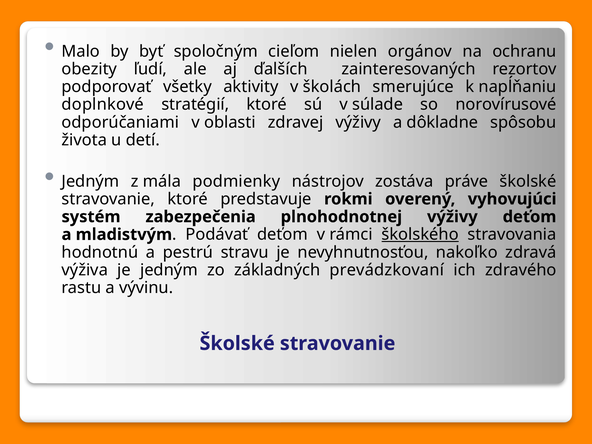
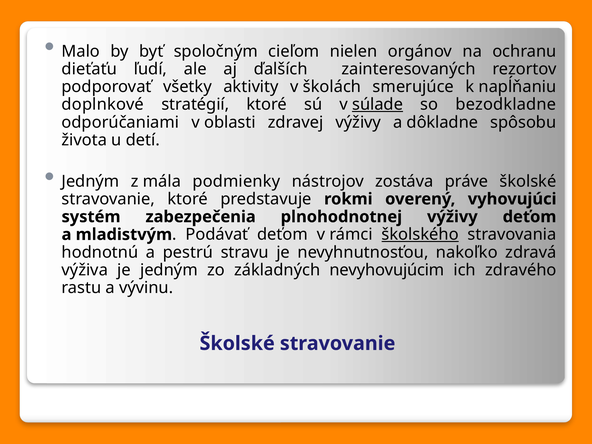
obezity: obezity -> dieťaťu
súlade underline: none -> present
norovírusové: norovírusové -> bezodkladne
prevádzkovaní: prevádzkovaní -> nevyhovujúcim
